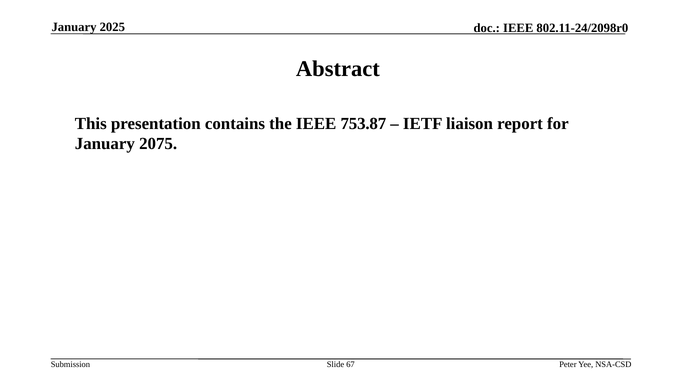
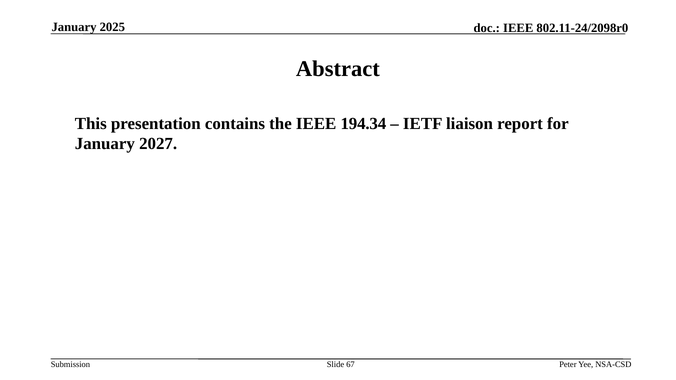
753.87: 753.87 -> 194.34
2075: 2075 -> 2027
